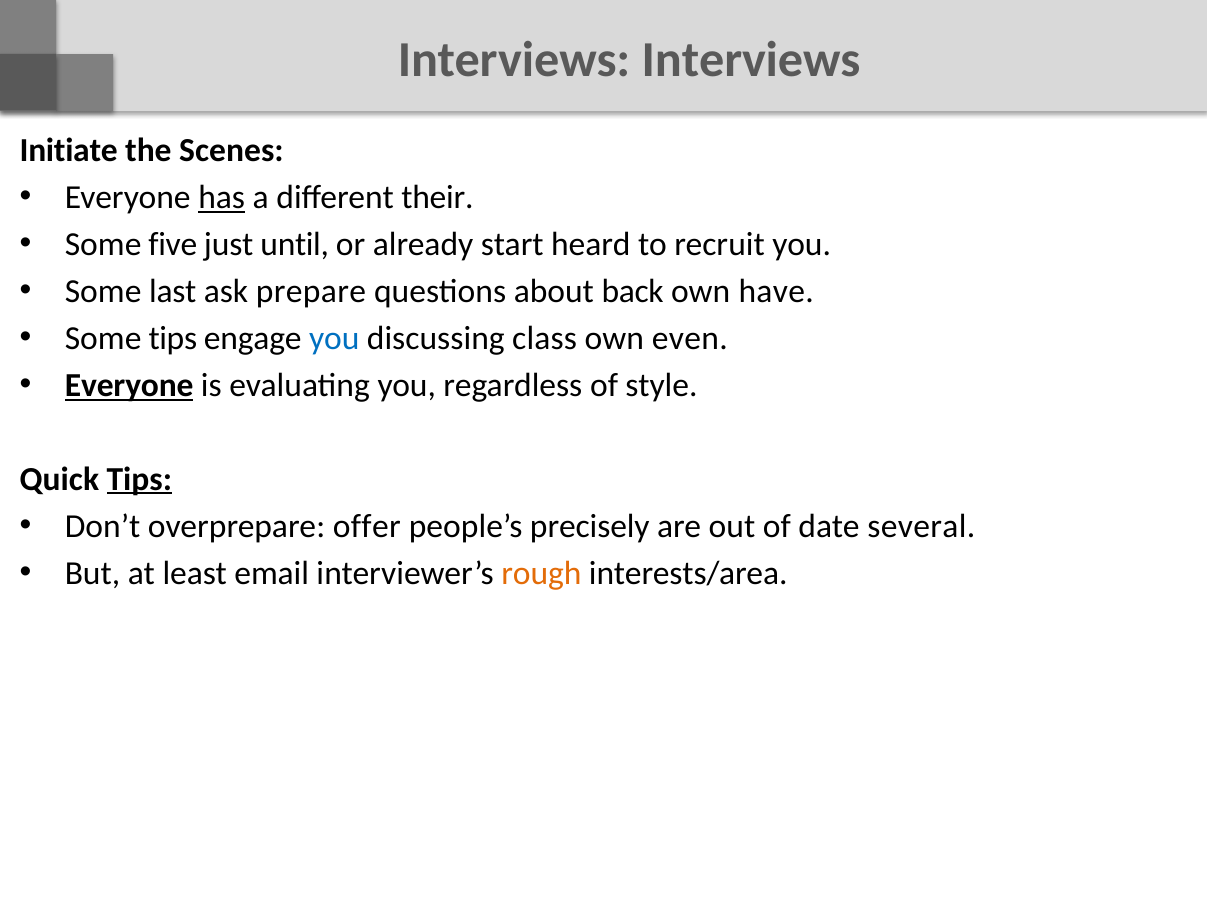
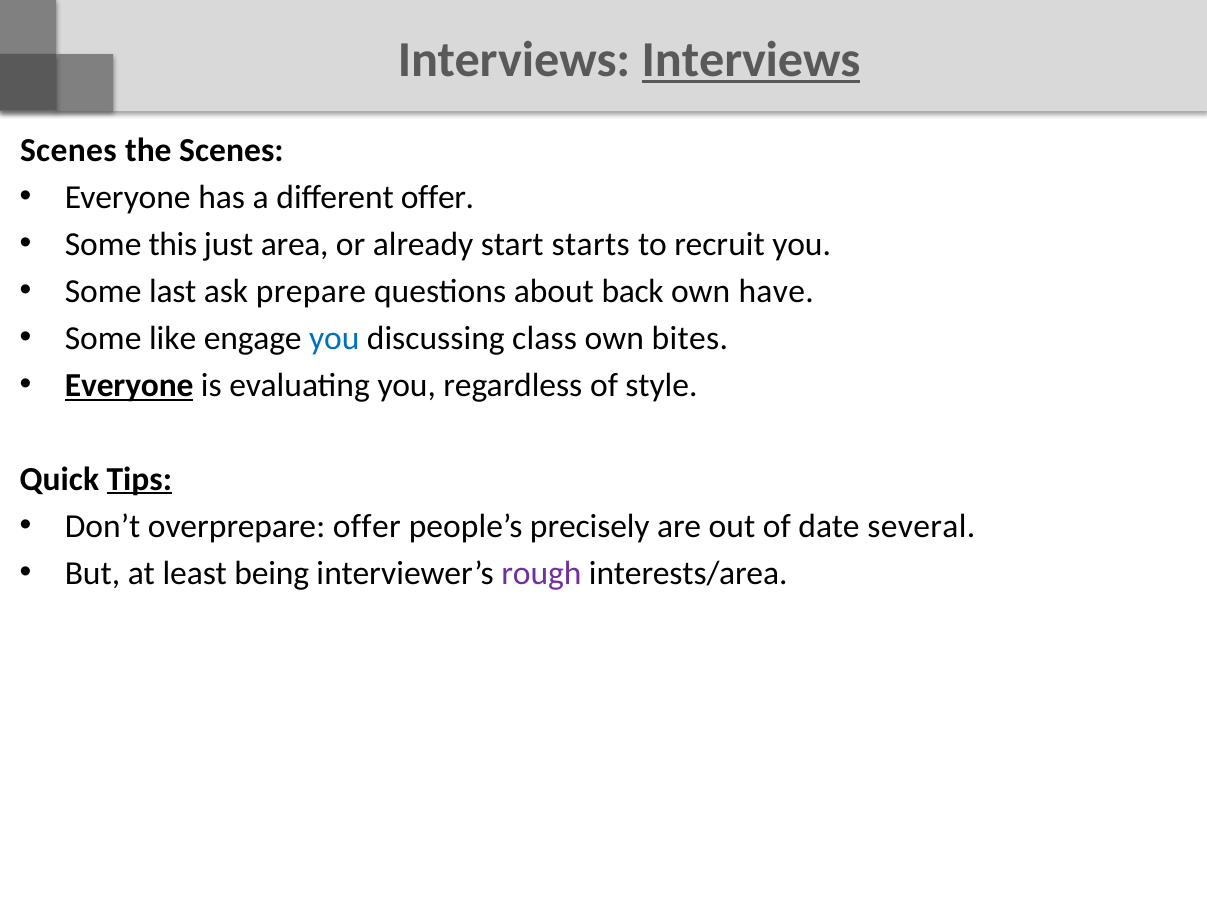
Interviews at (751, 59) underline: none -> present
Initiate at (69, 150): Initiate -> Scenes
has underline: present -> none
different their: their -> offer
five: five -> this
until: until -> area
heard: heard -> starts
Some tips: tips -> like
even: even -> bites
email: email -> being
rough colour: orange -> purple
